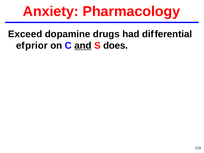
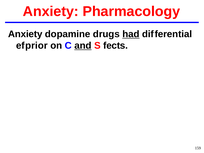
Exceed at (25, 34): Exceed -> Anxiety
had underline: none -> present
does: does -> fects
